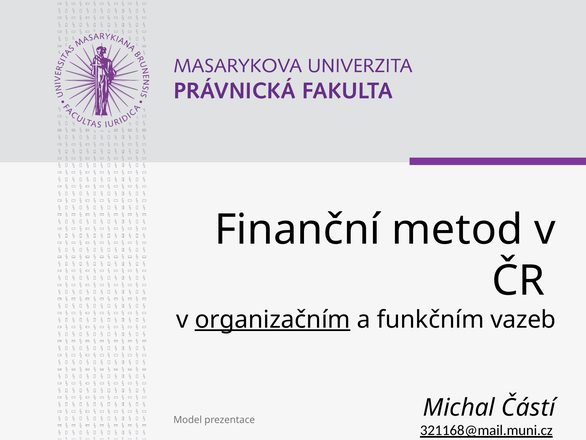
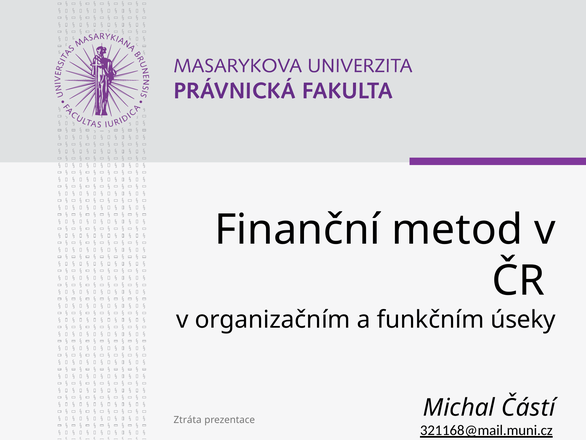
organizačním underline: present -> none
vazeb: vazeb -> úseky
Model: Model -> Ztráta
